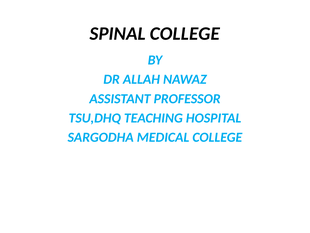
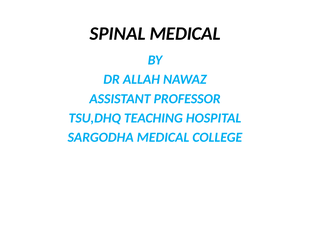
SPINAL COLLEGE: COLLEGE -> MEDICAL
